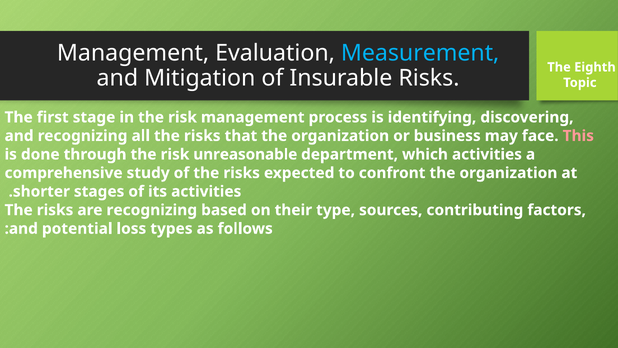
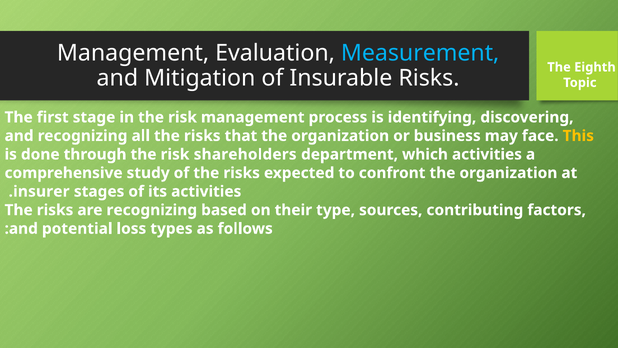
This colour: pink -> yellow
unreasonable: unreasonable -> shareholders
shorter: shorter -> insurer
